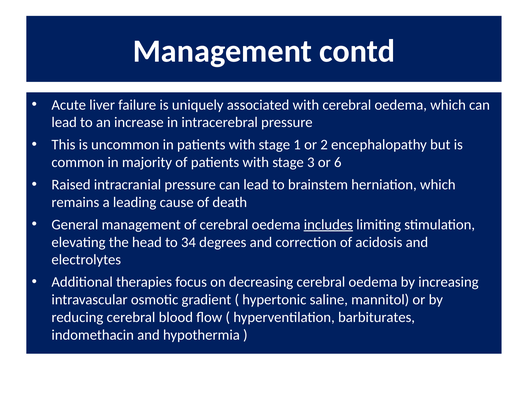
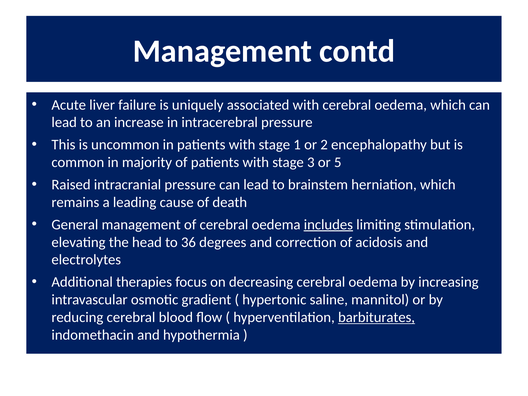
6: 6 -> 5
34: 34 -> 36
barbiturates underline: none -> present
